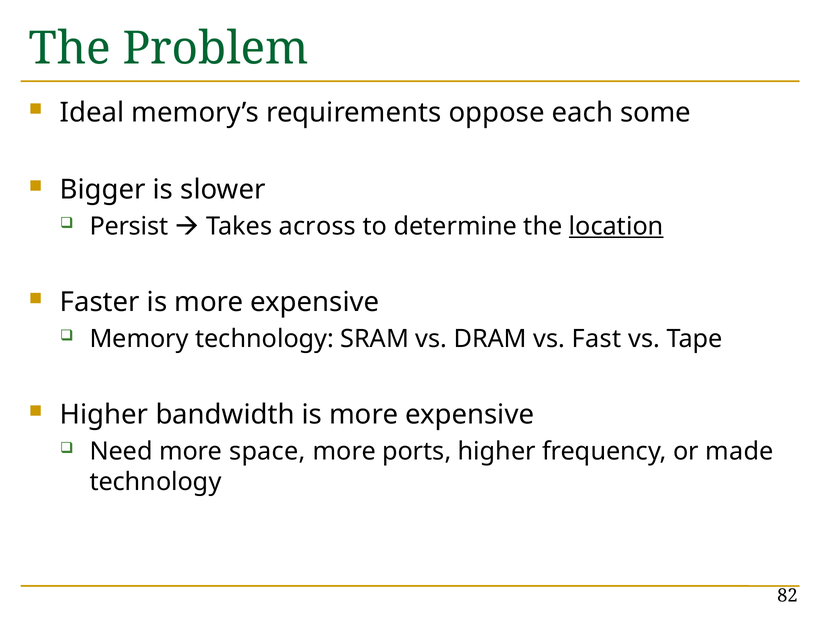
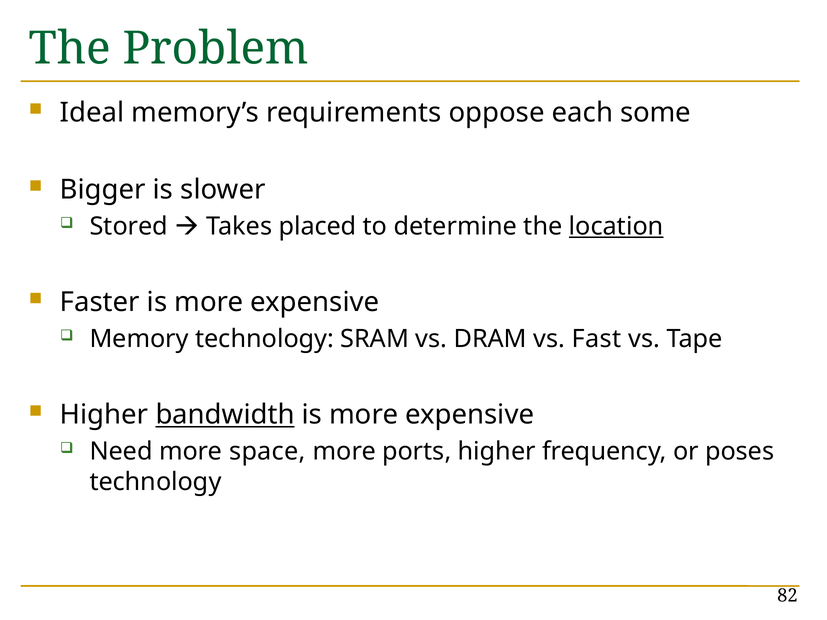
Persist: Persist -> Stored
across: across -> placed
bandwidth underline: none -> present
made: made -> poses
